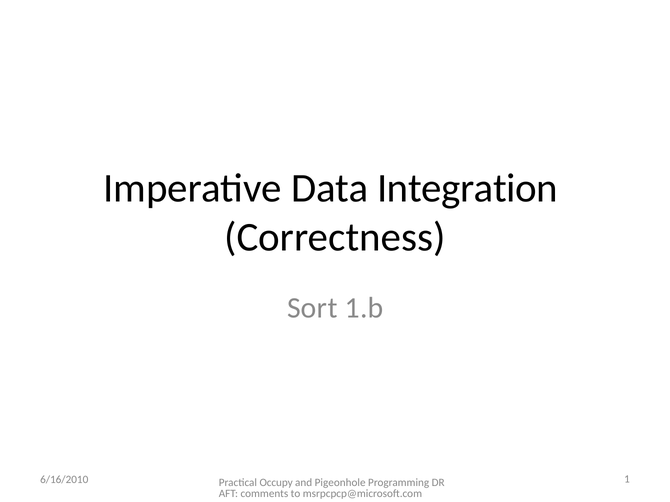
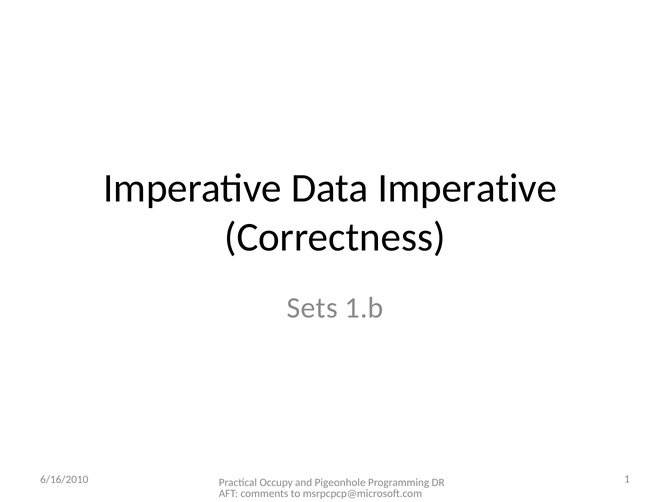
Data Integration: Integration -> Imperative
Sort: Sort -> Sets
